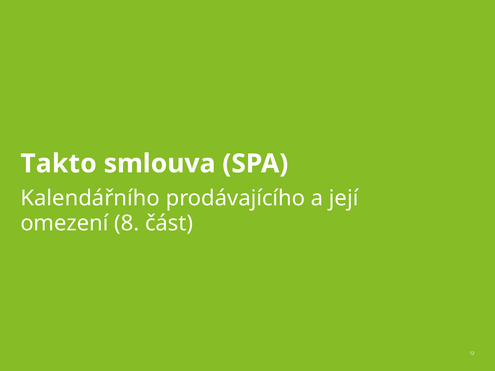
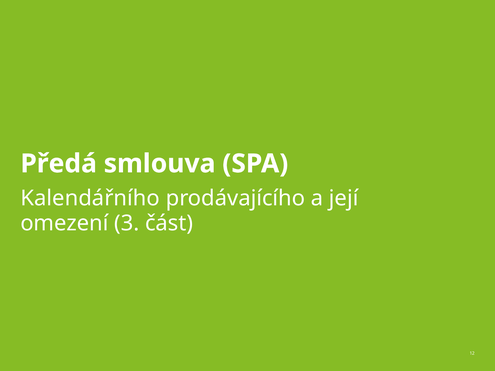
Takto: Takto -> Předá
8: 8 -> 3
